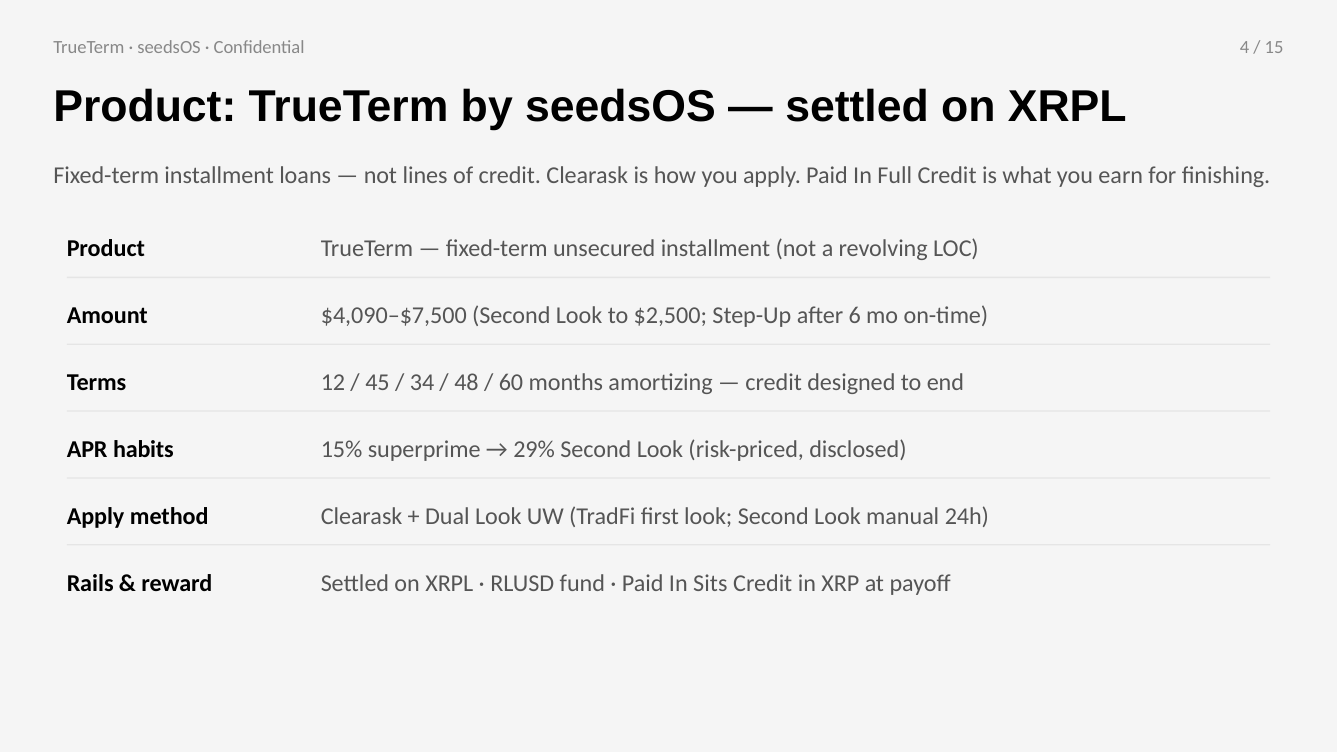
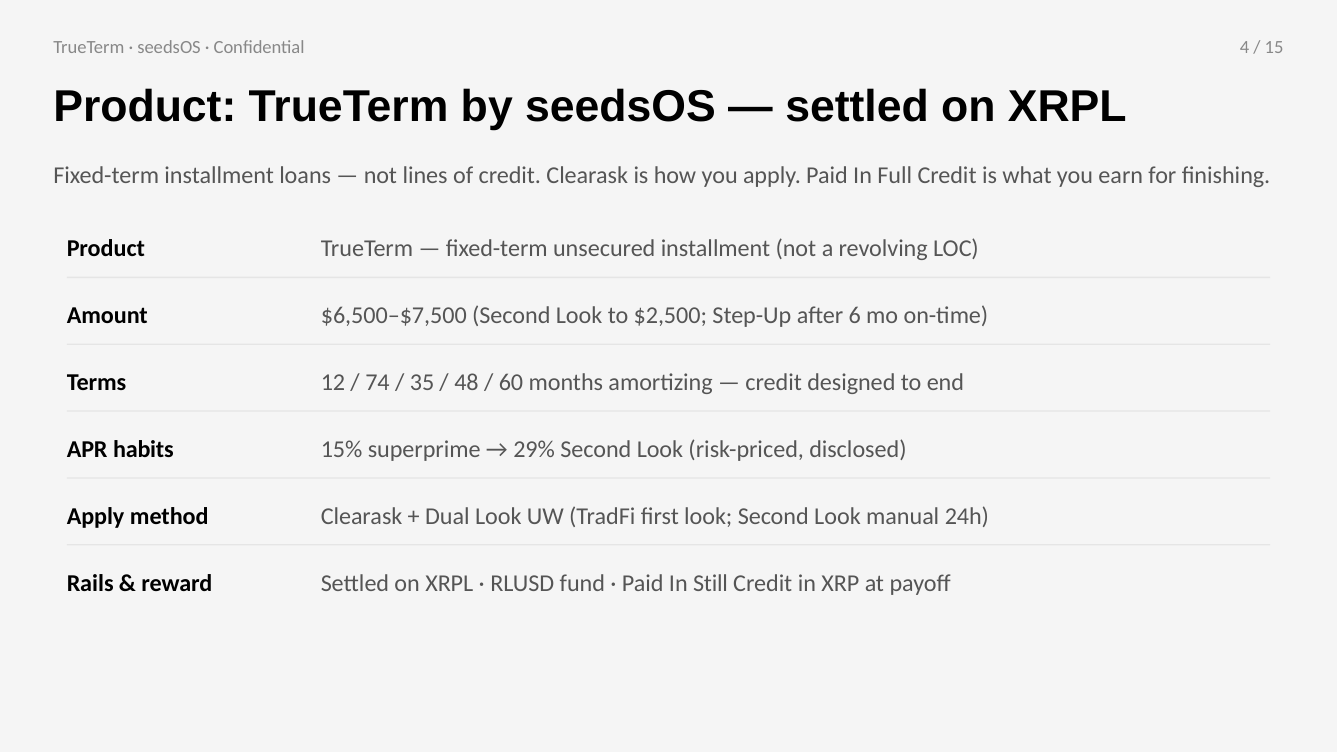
$4,090–$7,500: $4,090–$7,500 -> $6,500–$7,500
45: 45 -> 74
34: 34 -> 35
Sits: Sits -> Still
